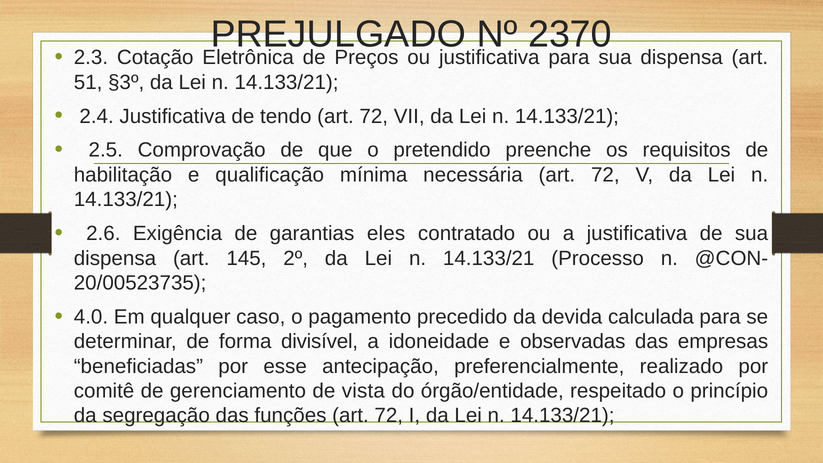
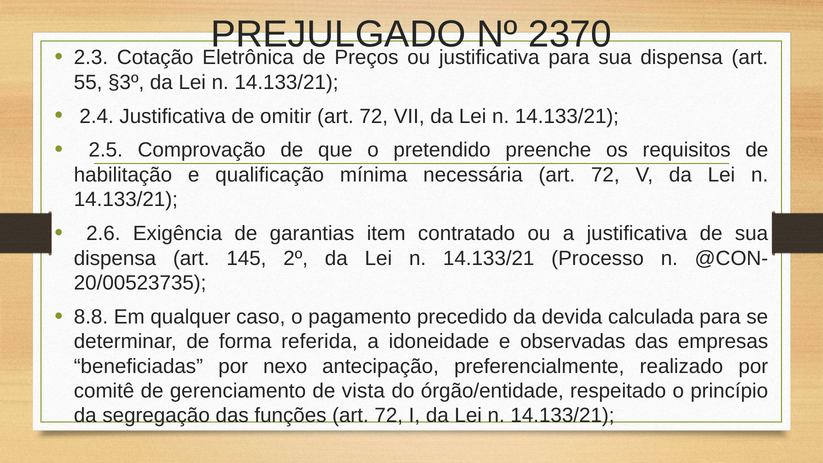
51: 51 -> 55
tendo: tendo -> omitir
eles: eles -> item
4.0: 4.0 -> 8.8
divisível: divisível -> referida
esse: esse -> nexo
